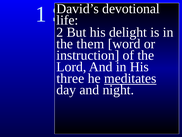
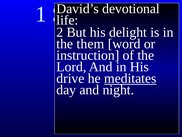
three: three -> drive
